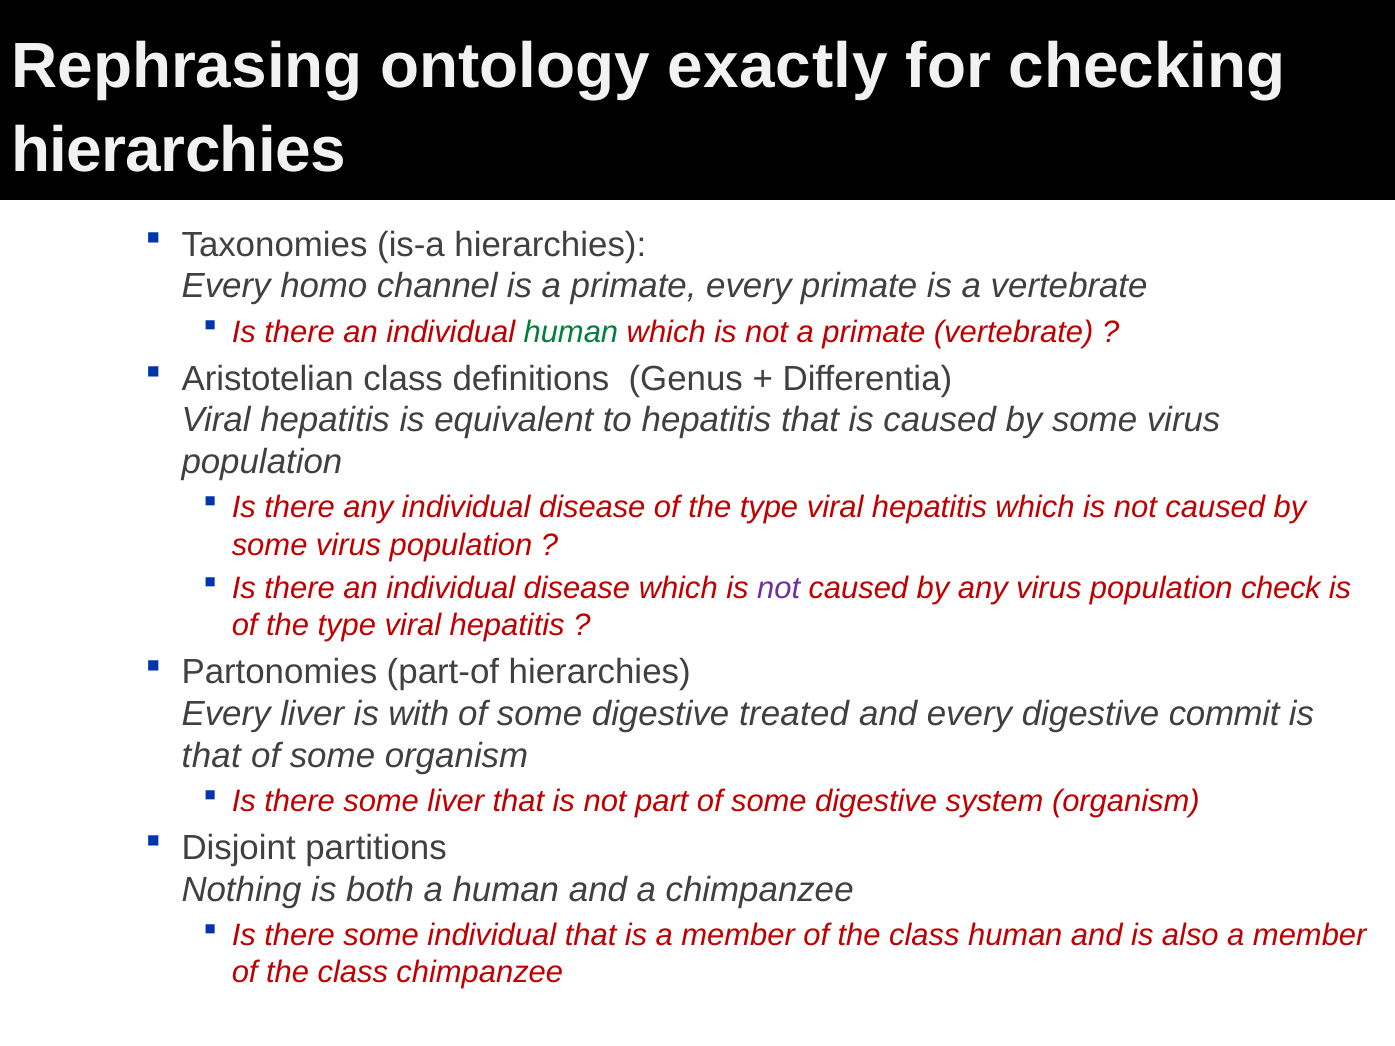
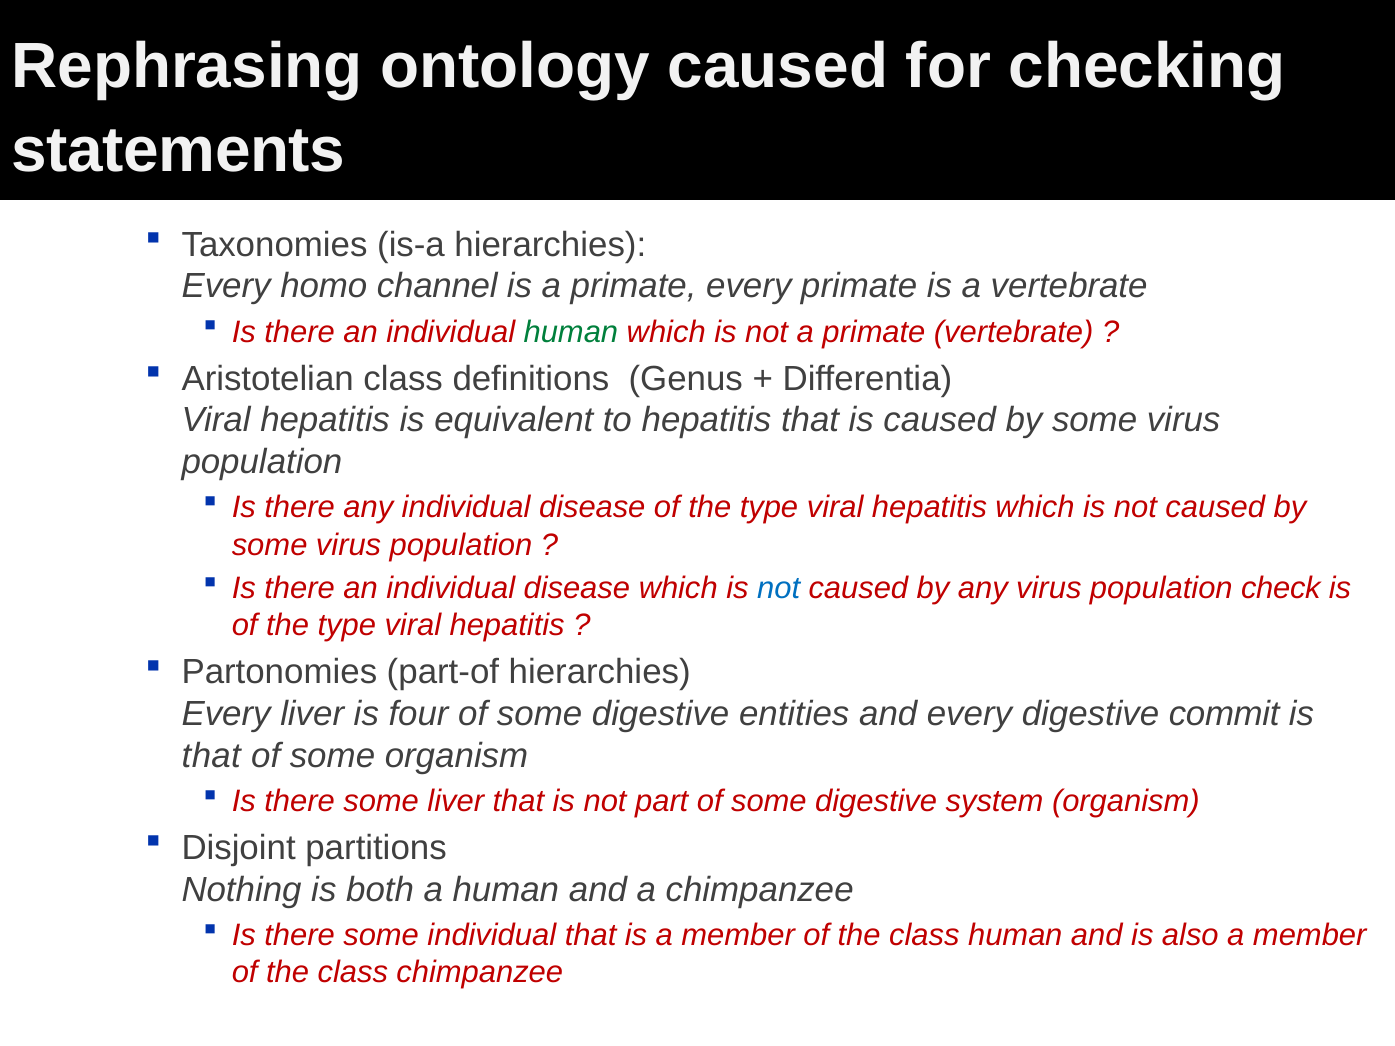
ontology exactly: exactly -> caused
hierarchies at (179, 150): hierarchies -> statements
not at (779, 588) colour: purple -> blue
with: with -> four
treated: treated -> entities
